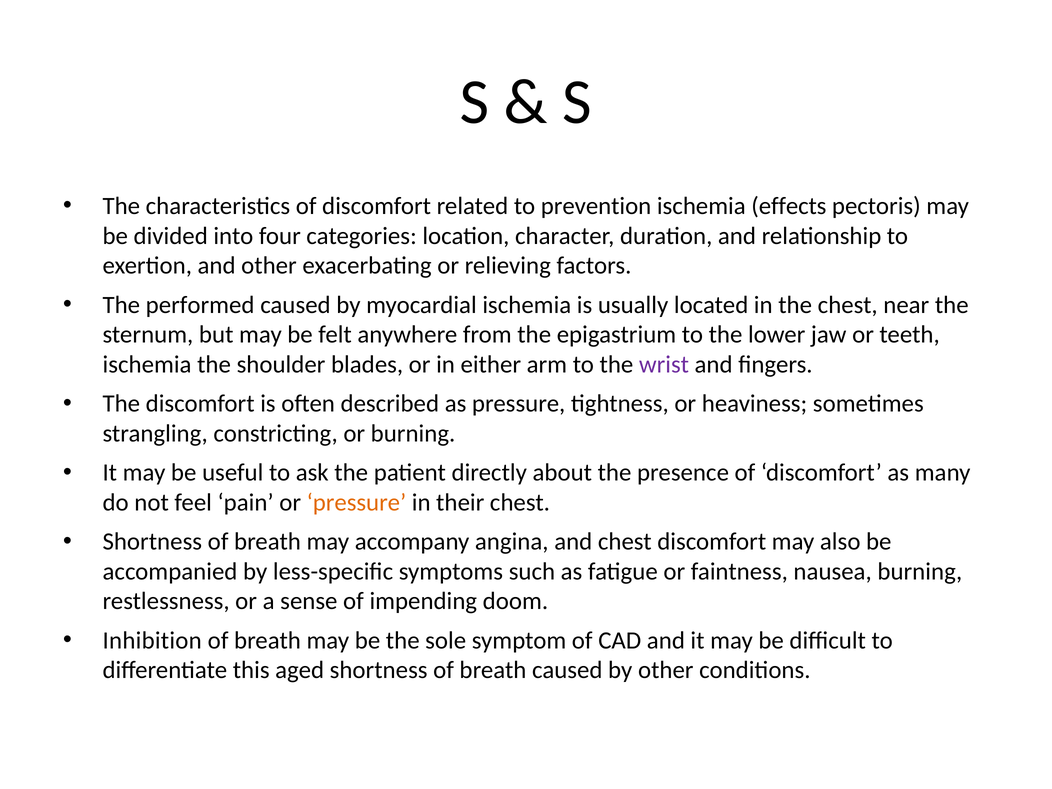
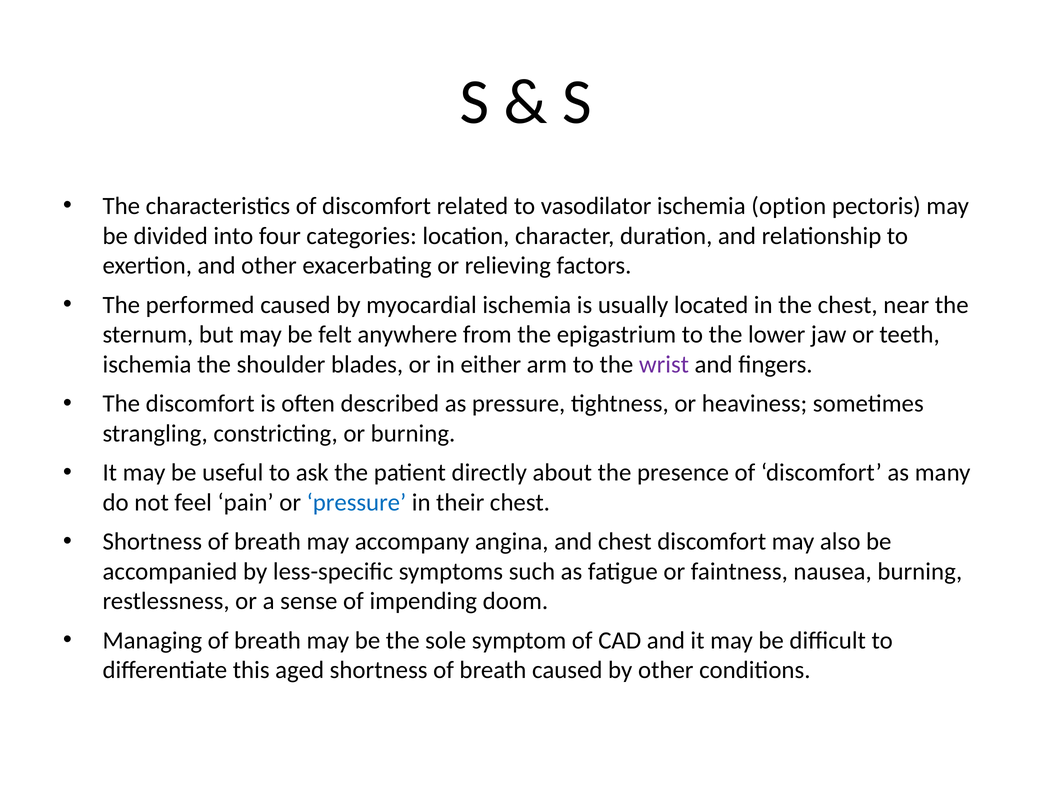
prevention: prevention -> vasodilator
effects: effects -> option
pressure at (356, 502) colour: orange -> blue
Inhibition: Inhibition -> Managing
